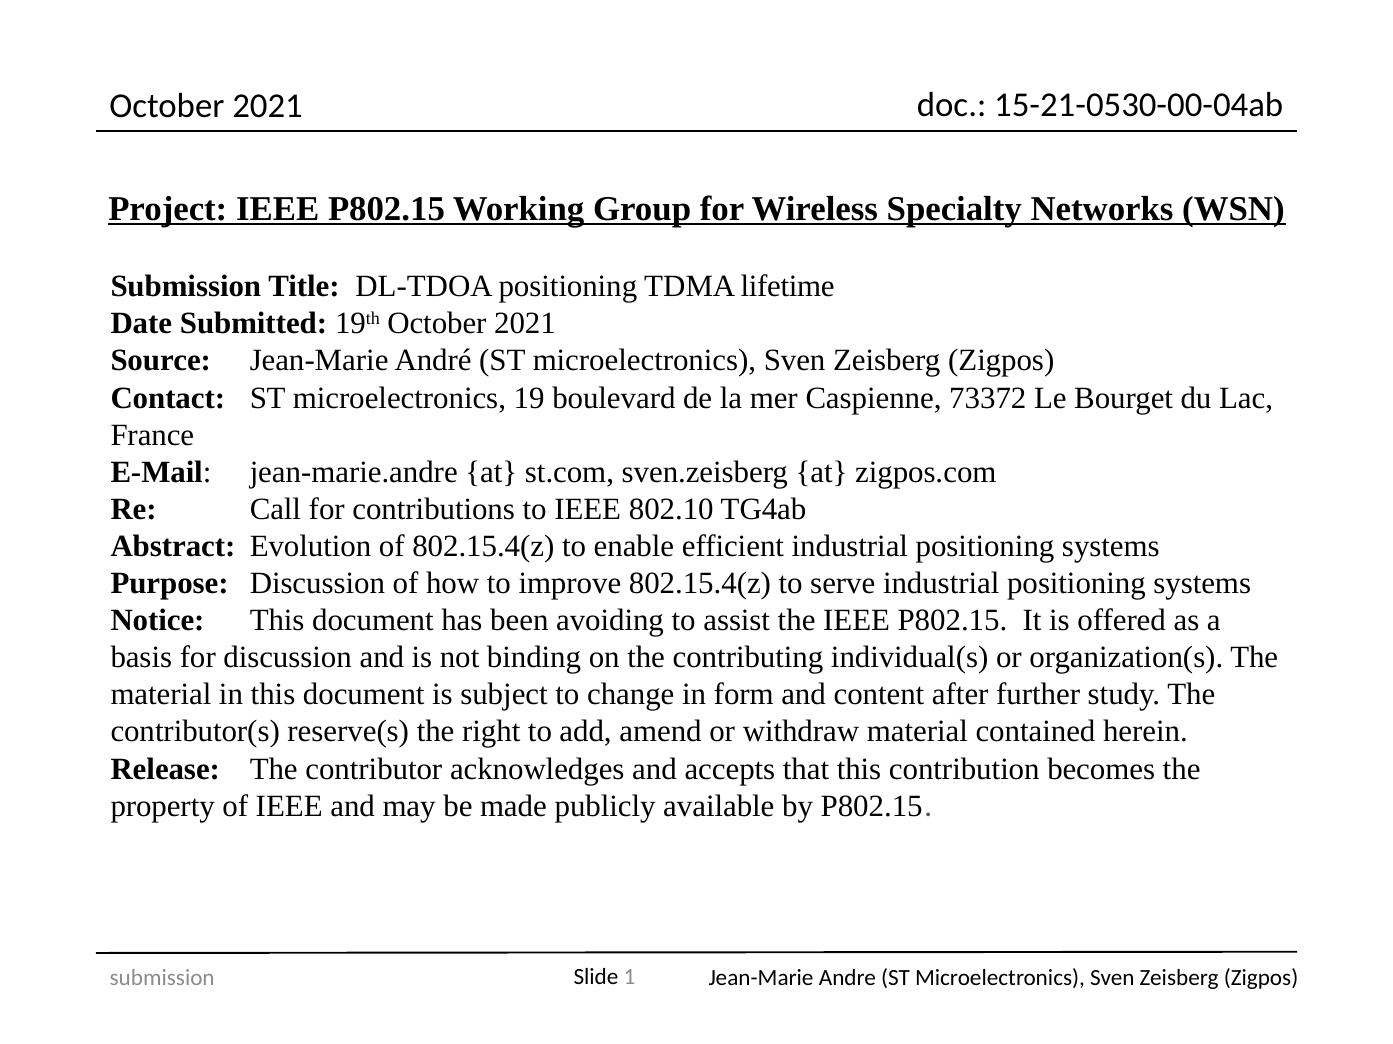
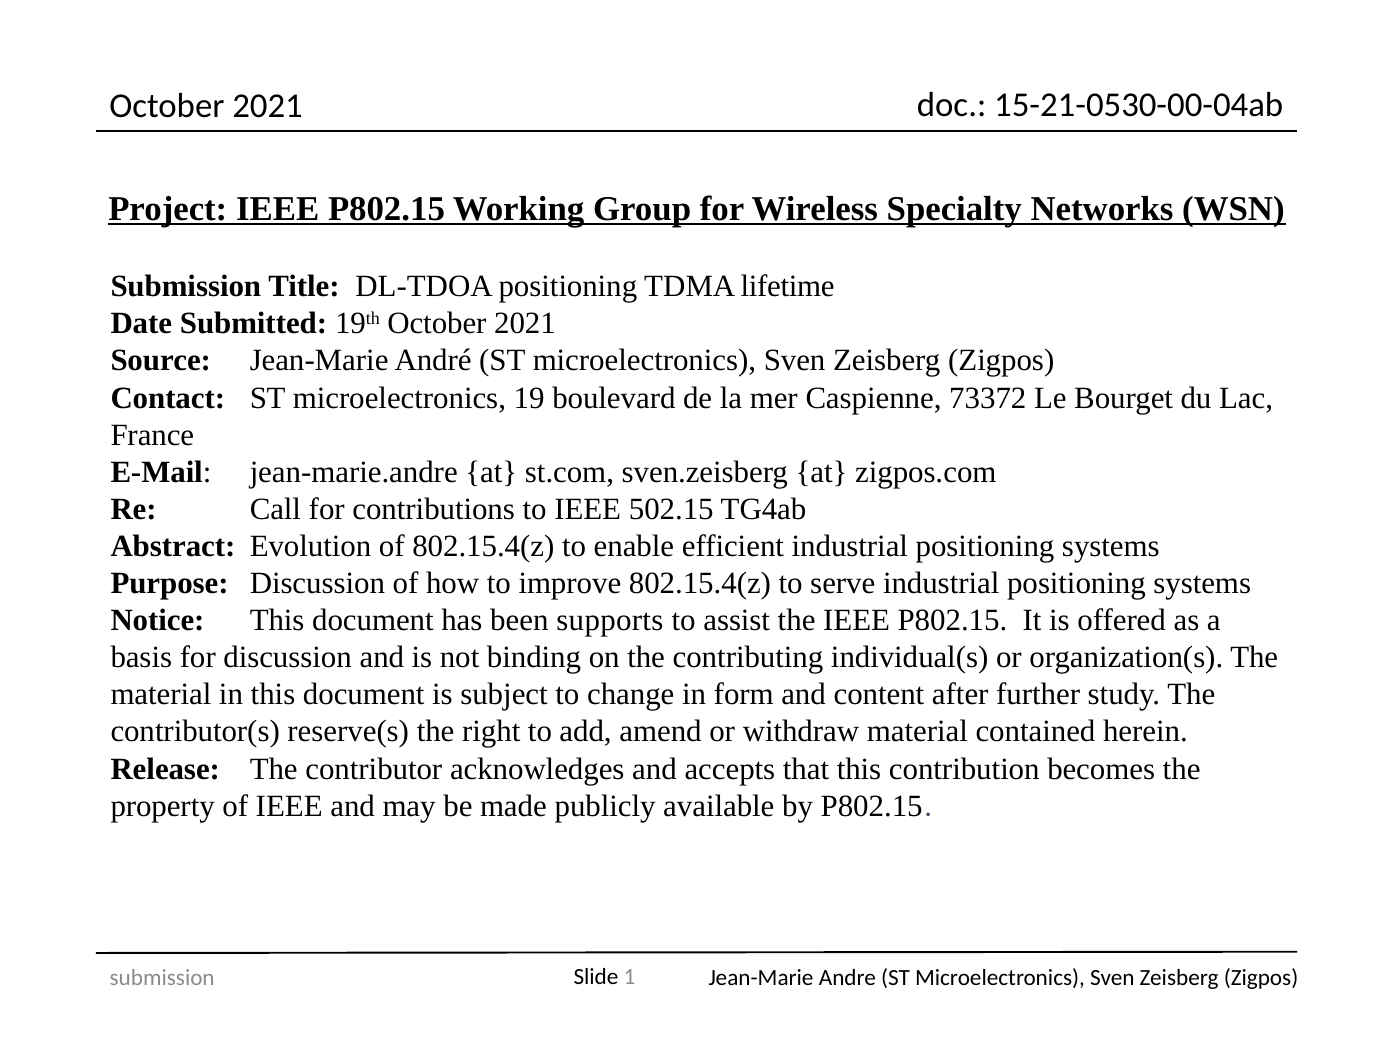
802.10: 802.10 -> 502.15
avoiding: avoiding -> supports
